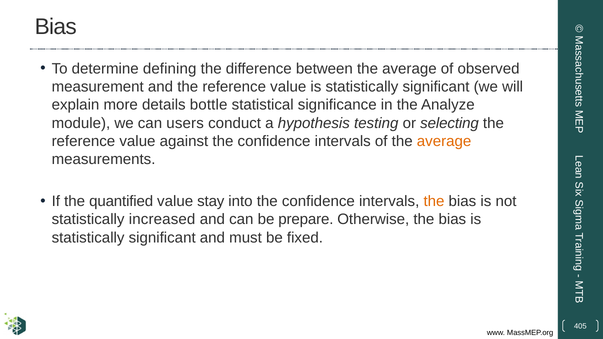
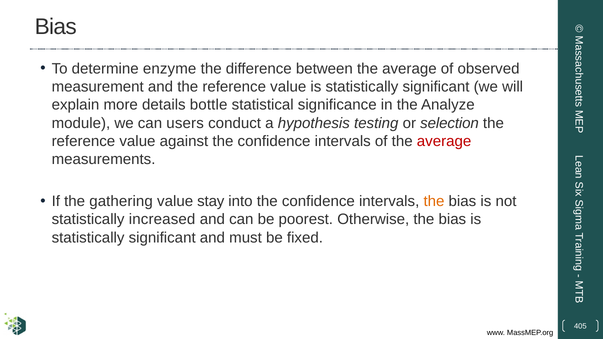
defining: defining -> enzyme
selecting: selecting -> selection
average at (444, 141) colour: orange -> red
quantified: quantified -> gathering
prepare: prepare -> poorest
